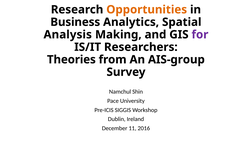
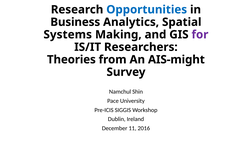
Opportunities colour: orange -> blue
Analysis: Analysis -> Systems
AIS-group: AIS-group -> AIS-might
